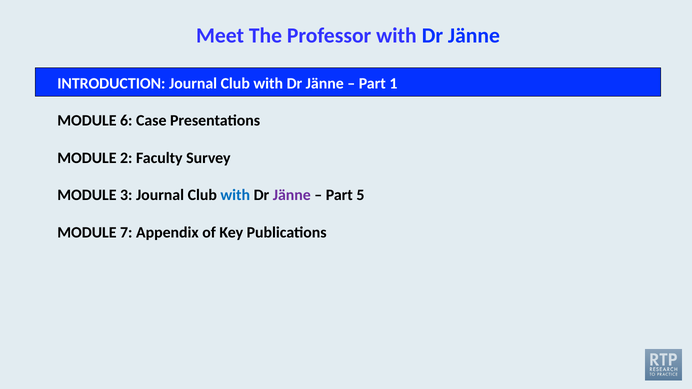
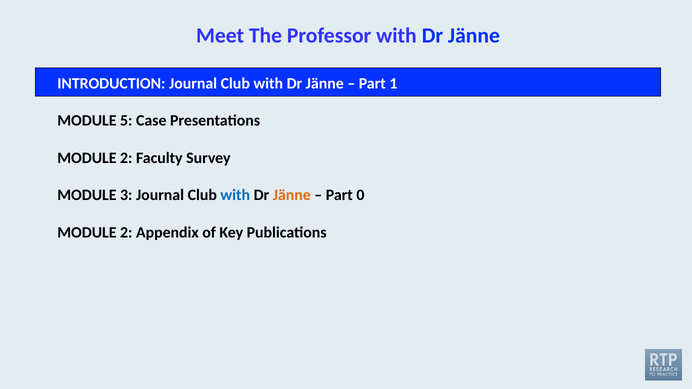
6: 6 -> 5
Jänne at (292, 195) colour: purple -> orange
5: 5 -> 0
7 at (126, 233): 7 -> 2
